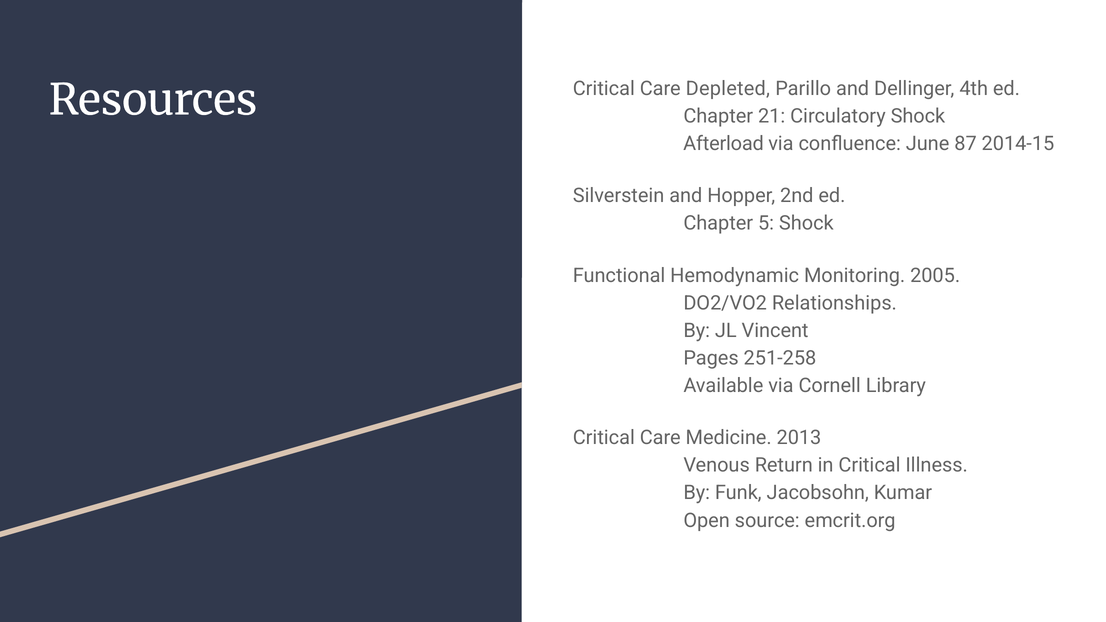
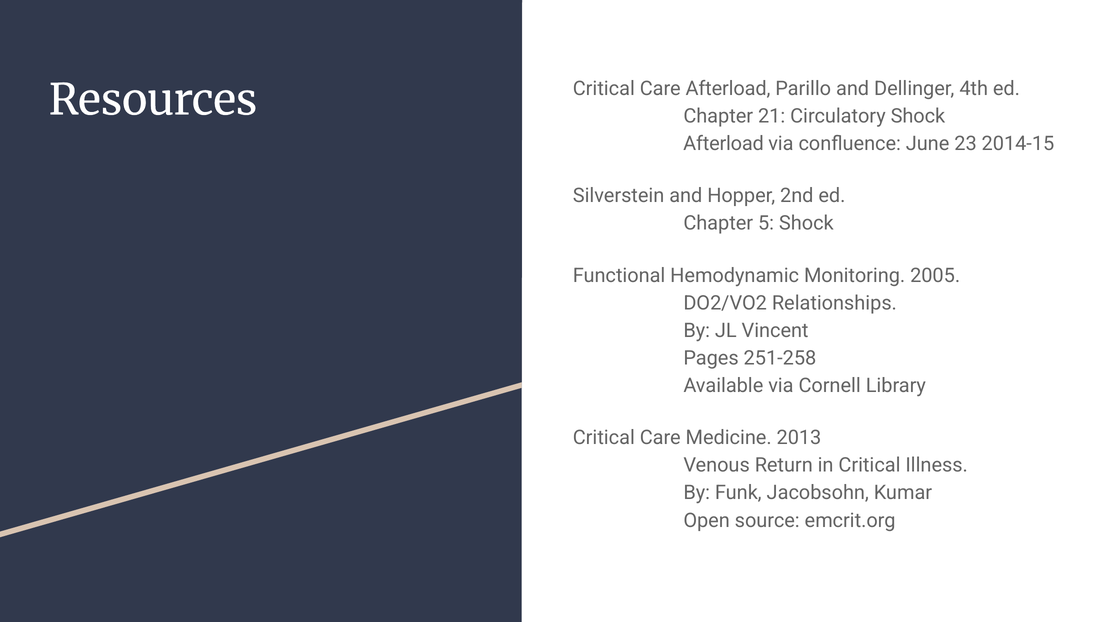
Care Depleted: Depleted -> Afterload
87: 87 -> 23
